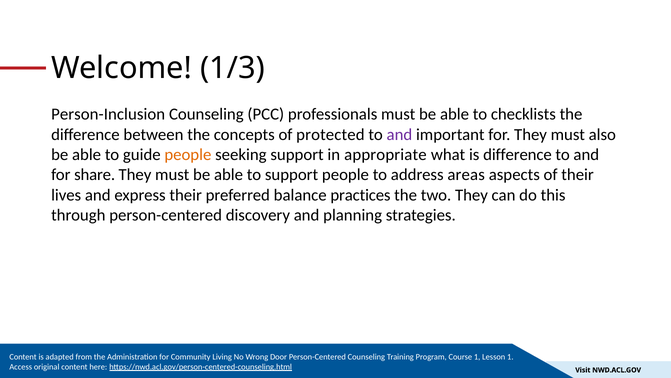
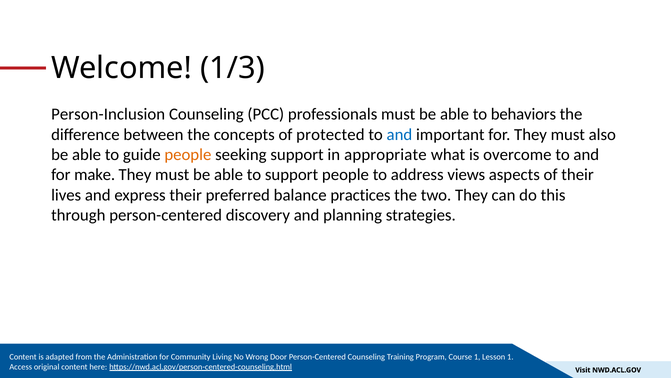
checklists: checklists -> behaviors
and at (399, 134) colour: purple -> blue
is difference: difference -> overcome
share: share -> make
areas: areas -> views
